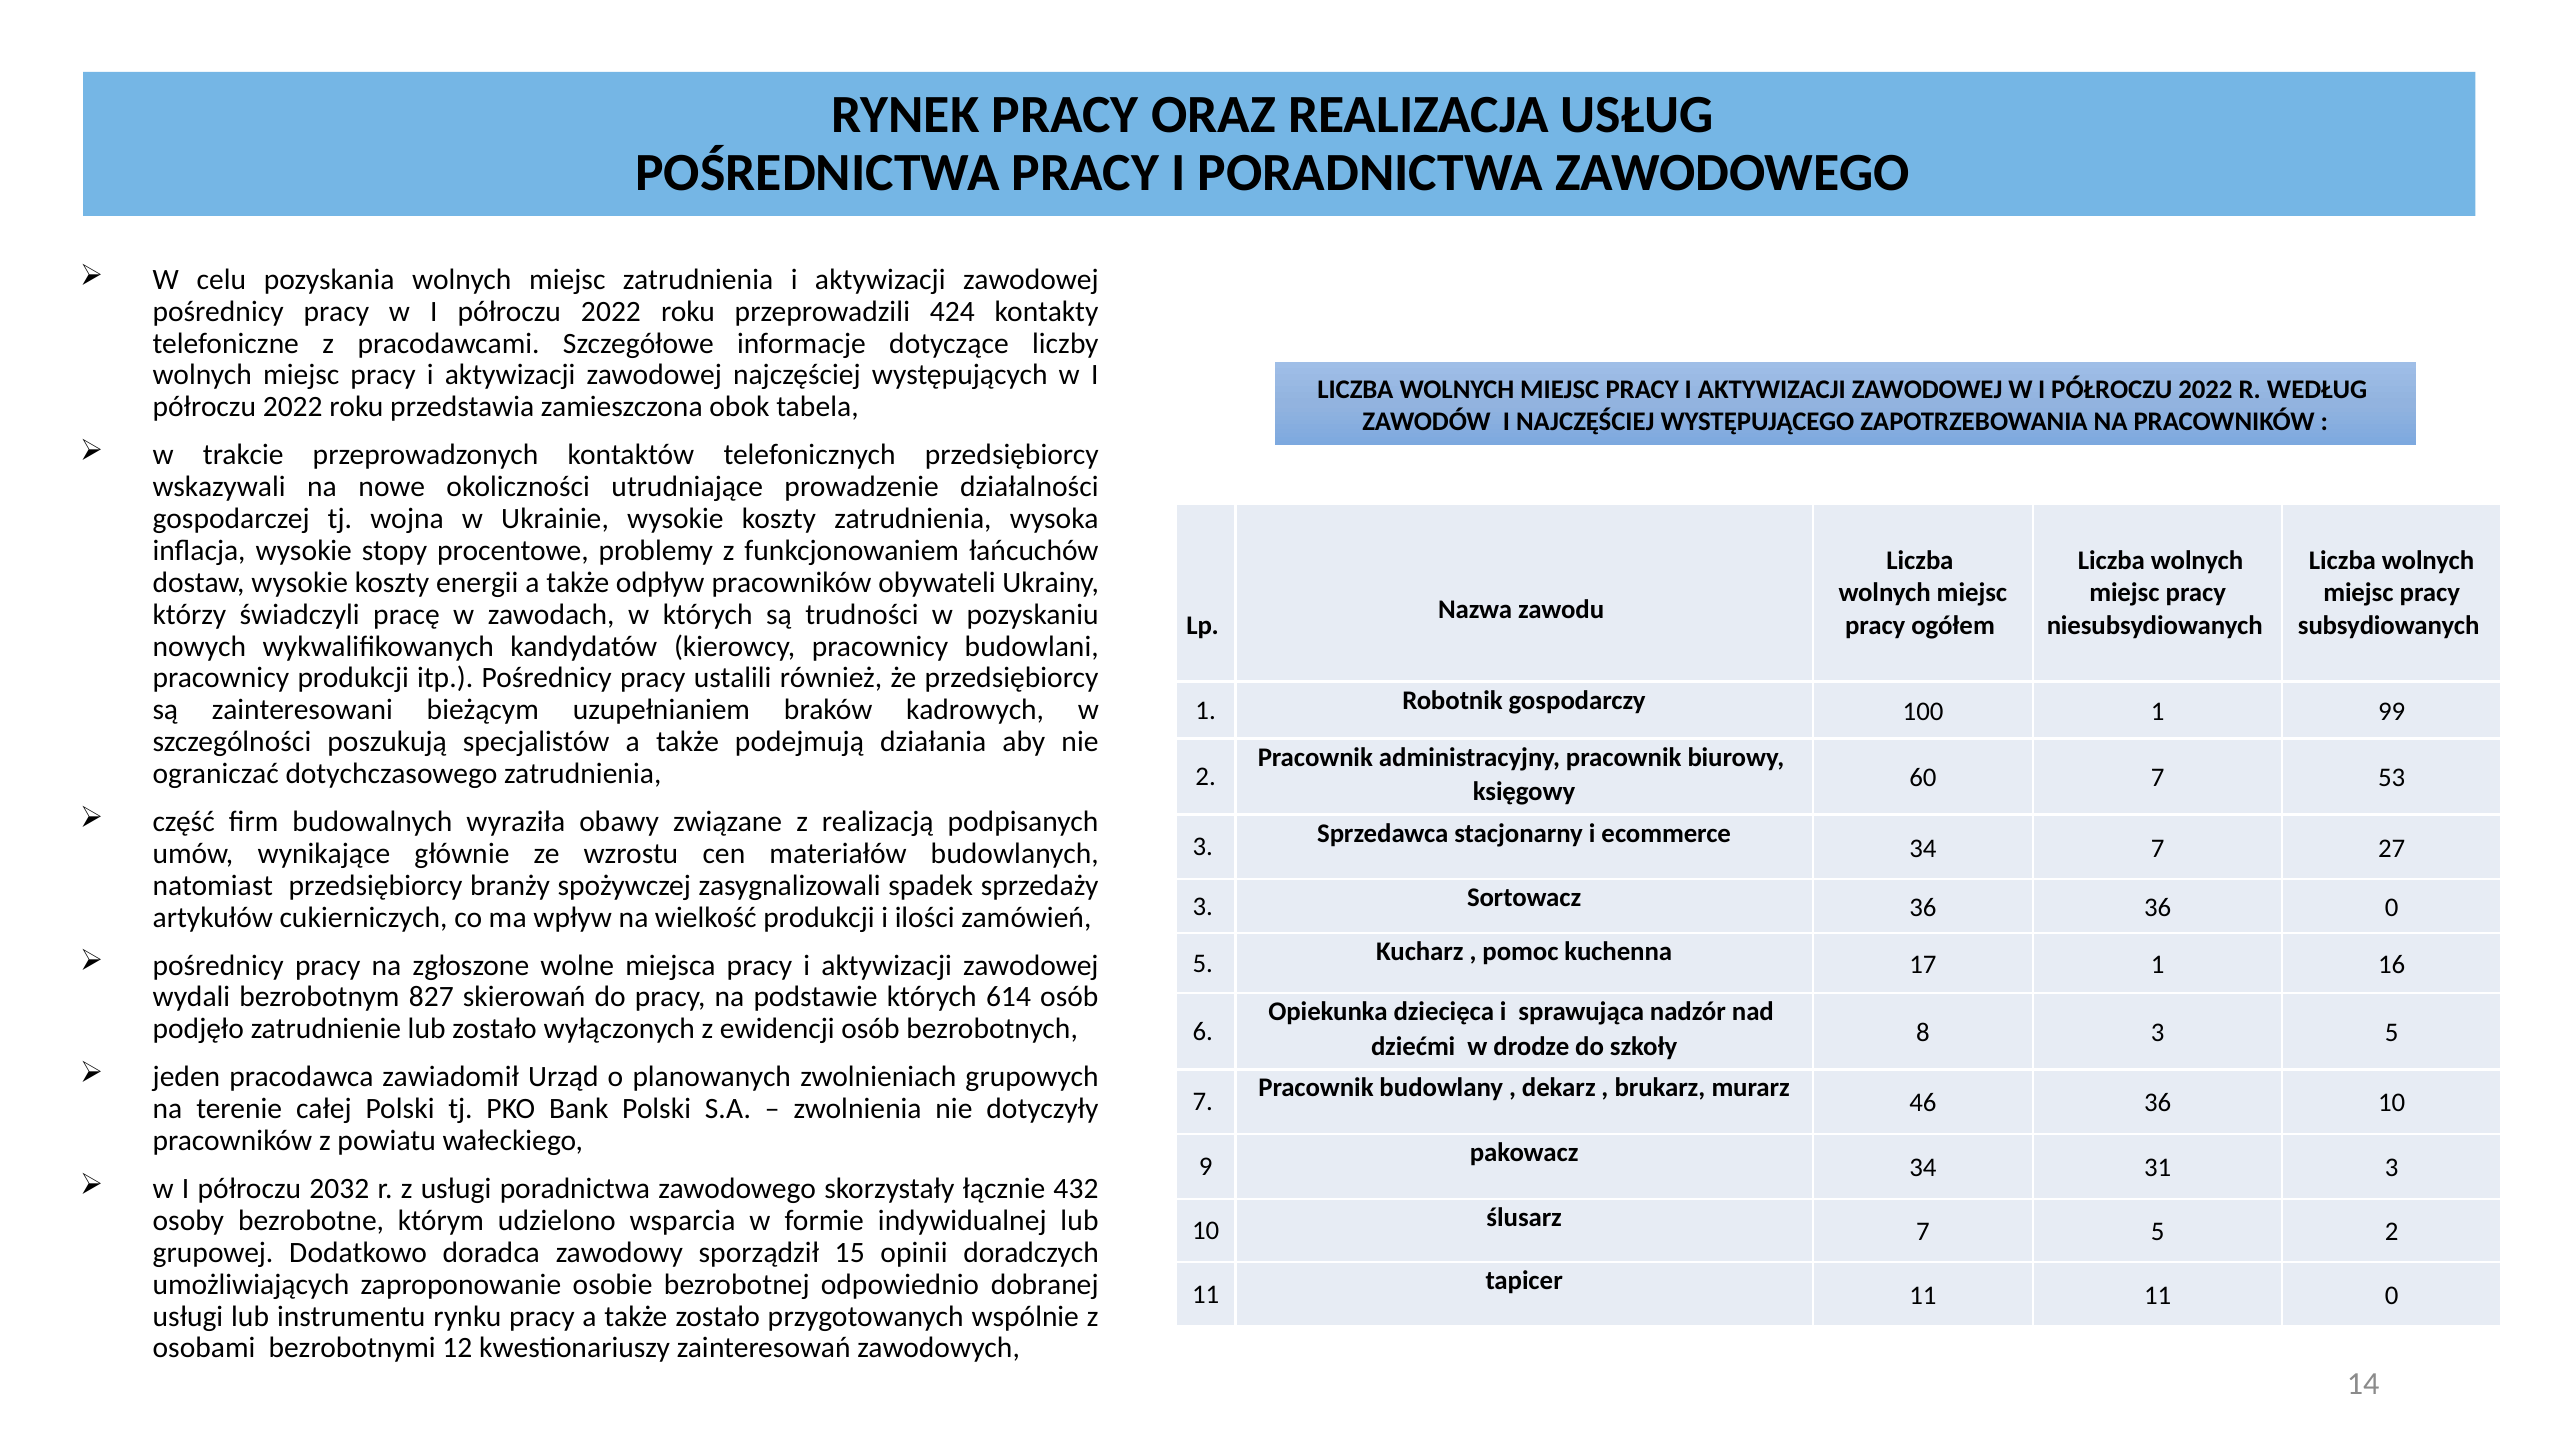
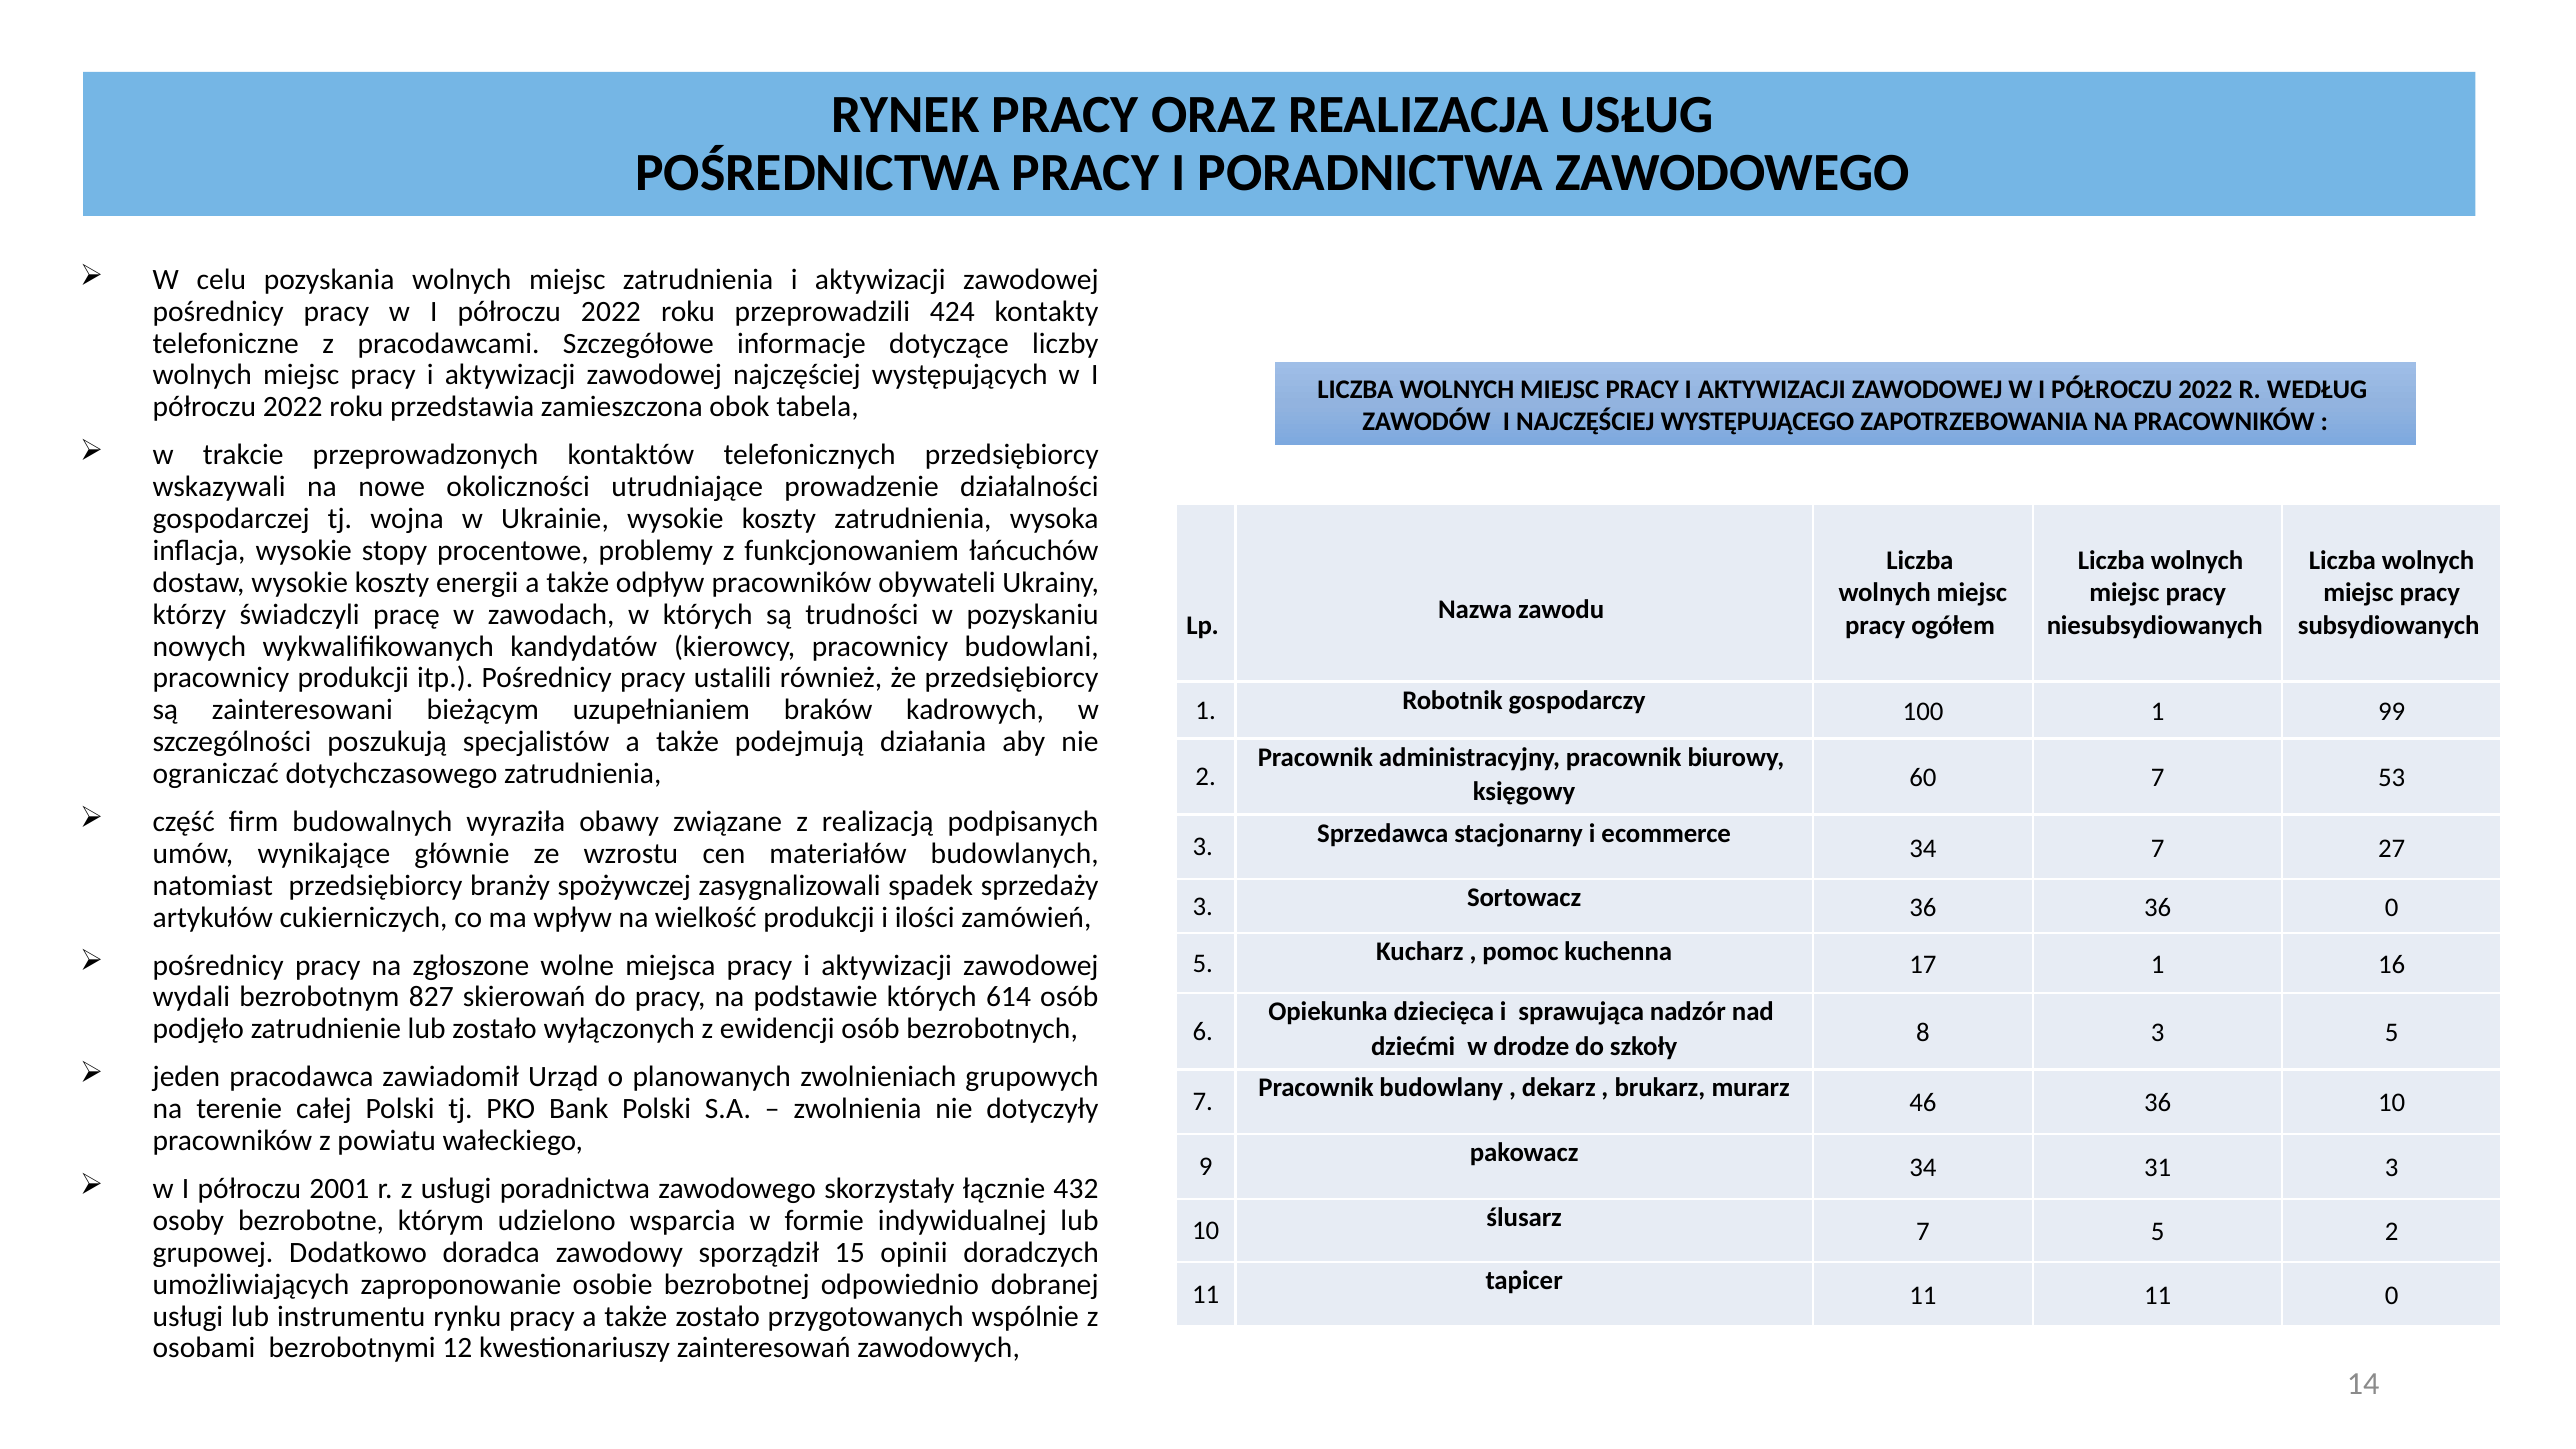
2032: 2032 -> 2001
